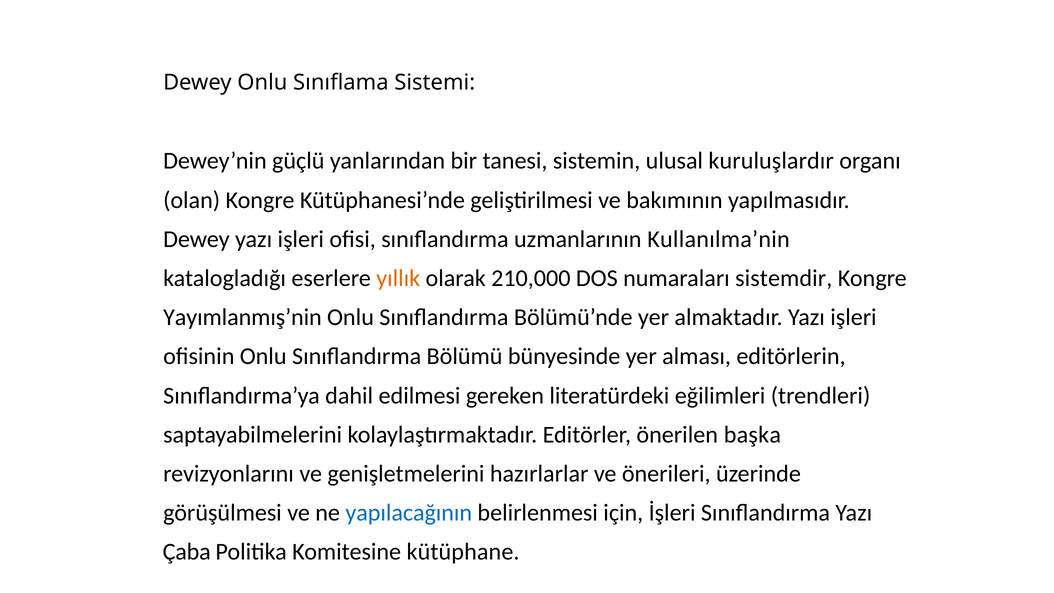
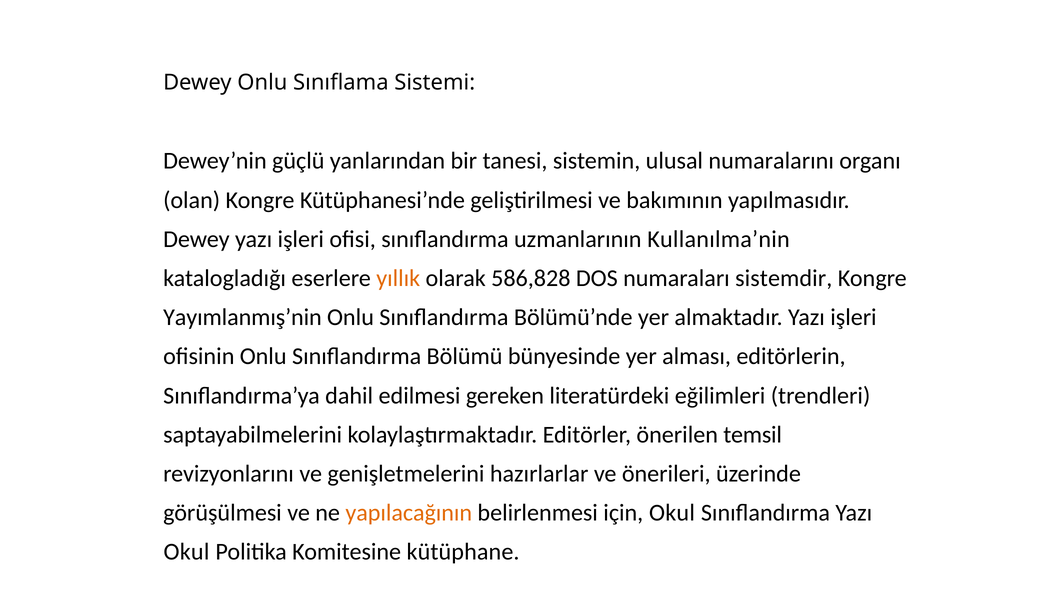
kuruluşlardır: kuruluşlardır -> numaralarını
210,000: 210,000 -> 586,828
başka: başka -> temsil
yapılacağının colour: blue -> orange
için İşleri: İşleri -> Okul
Çaba at (187, 552): Çaba -> Okul
